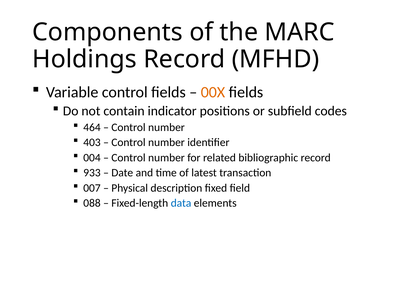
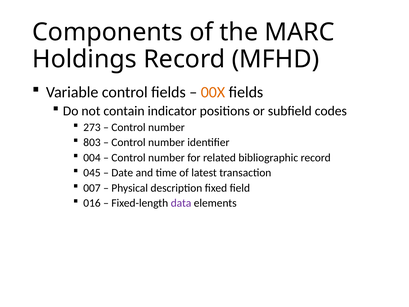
464: 464 -> 273
403: 403 -> 803
933: 933 -> 045
088: 088 -> 016
data colour: blue -> purple
